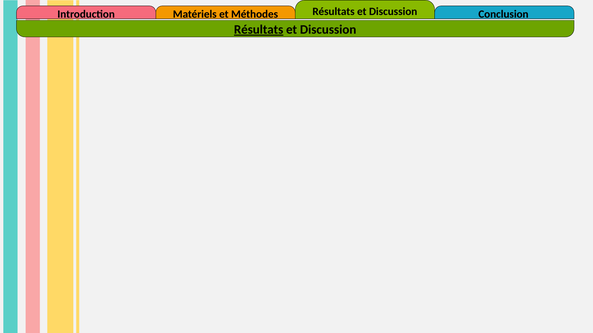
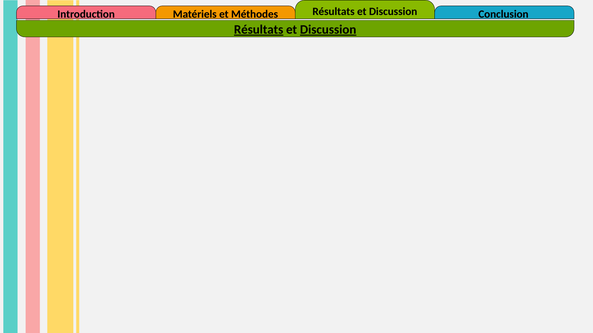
Discussion at (328, 30) underline: none -> present
